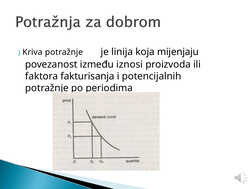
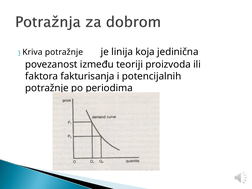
mijenjaju: mijenjaju -> jedinična
iznosi: iznosi -> teoriji
